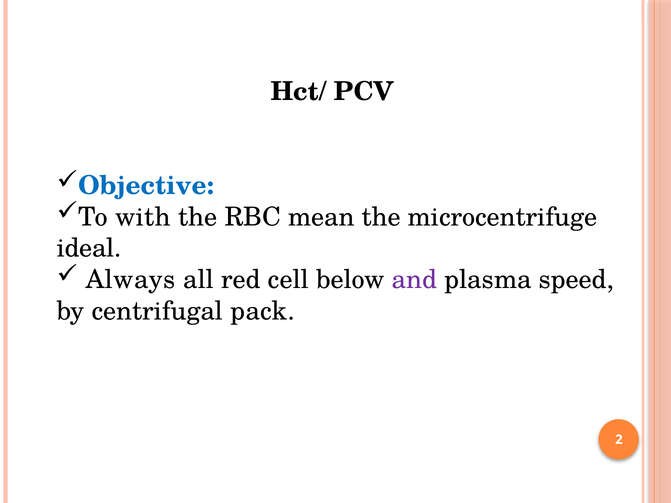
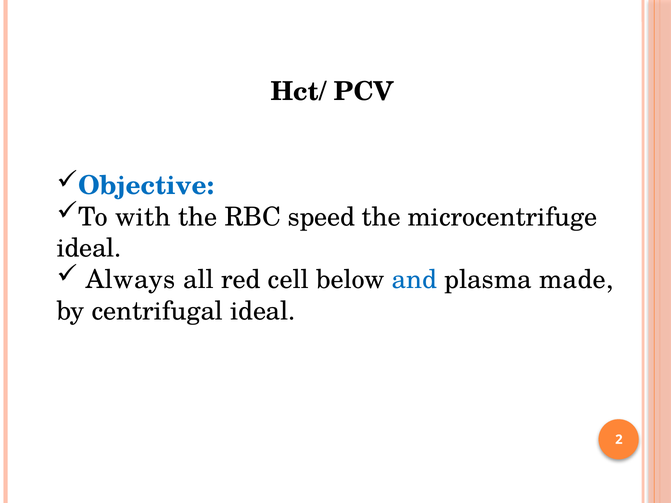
mean: mean -> speed
and colour: purple -> blue
speed: speed -> made
centrifugal pack: pack -> ideal
